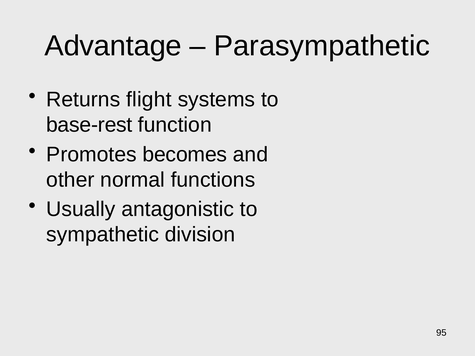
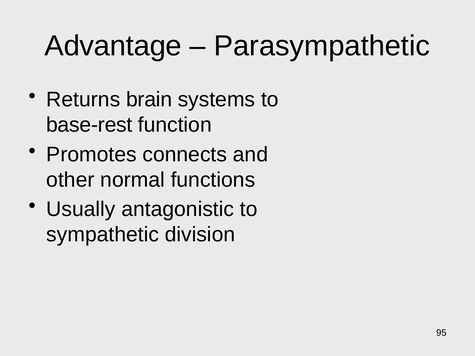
flight: flight -> brain
becomes: becomes -> connects
